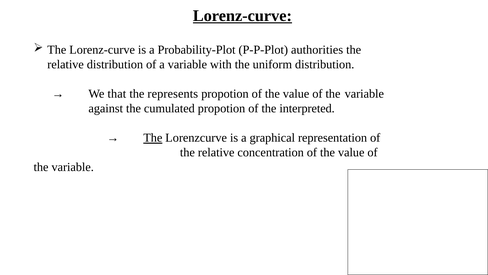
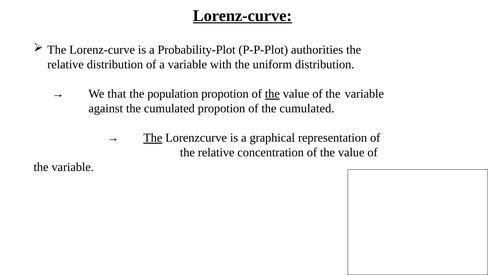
represents: represents -> population
the at (272, 94) underline: none -> present
of the interpreted: interpreted -> cumulated
